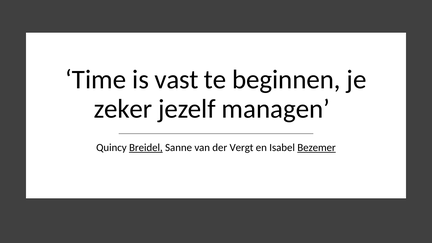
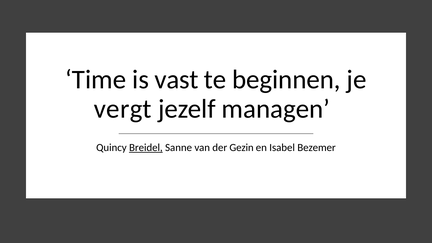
zeker: zeker -> vergt
Vergt: Vergt -> Gezin
Bezemer underline: present -> none
